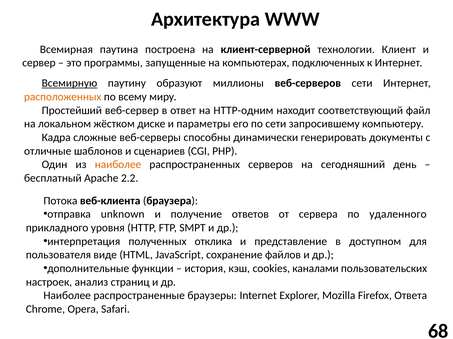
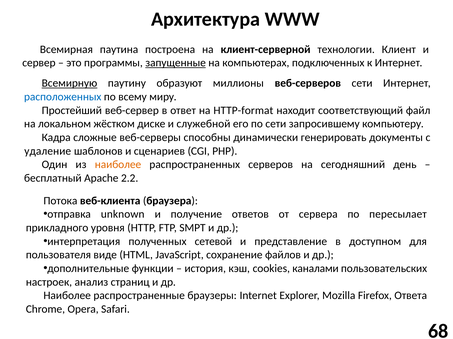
запущенные underline: none -> present
расположенных colour: orange -> blue
HTTP-одним: HTTP-одним -> HTTP-format
параметры: параметры -> служебной
отличные: отличные -> удаление
удаленного: удаленного -> пересылает
отклика: отклика -> сетевой
